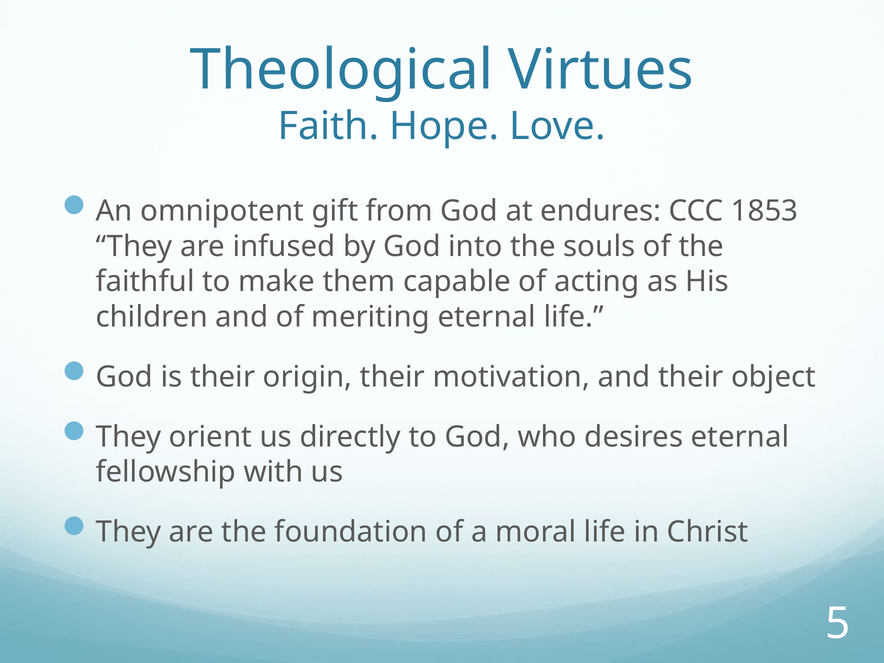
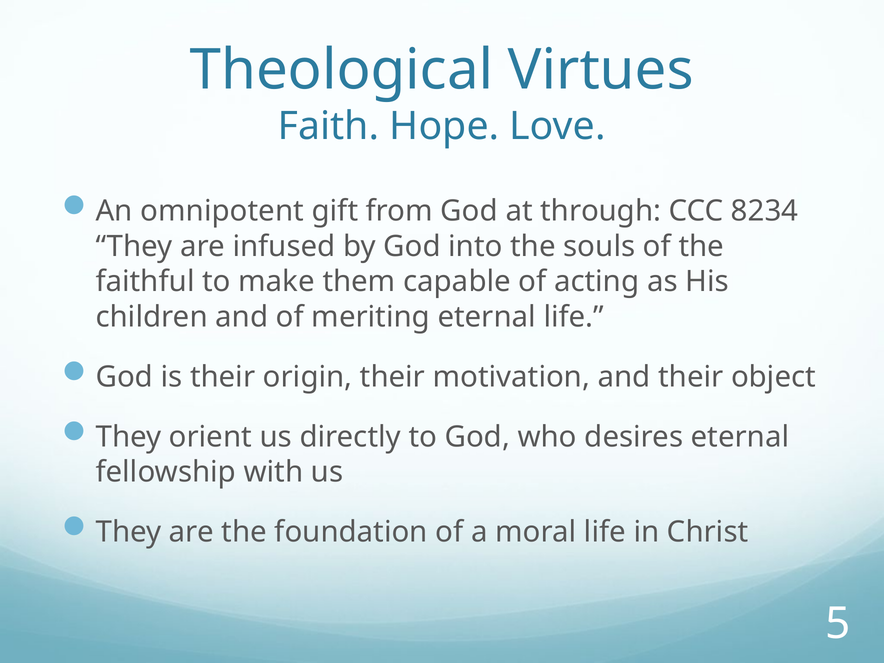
endures: endures -> through
1853: 1853 -> 8234
